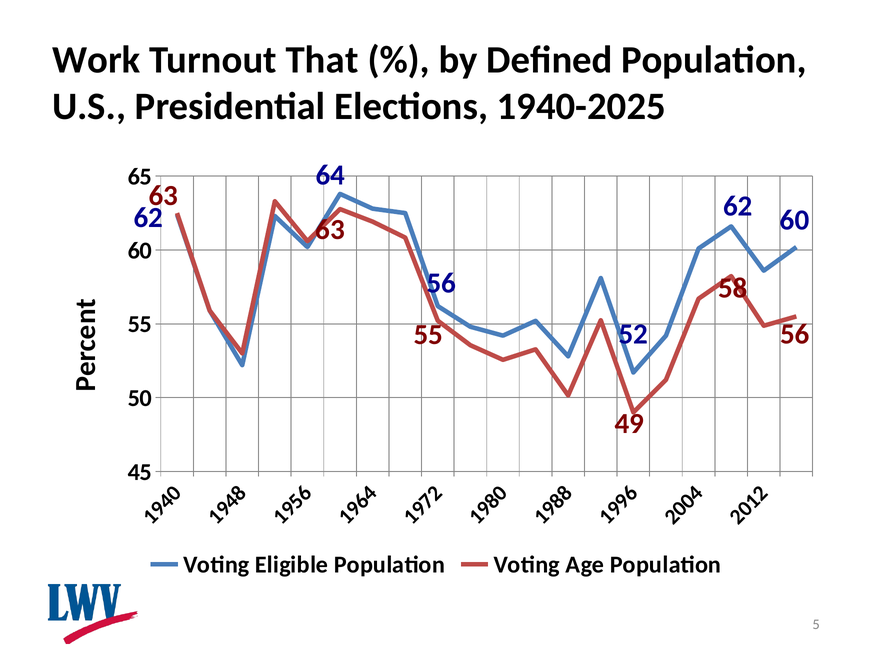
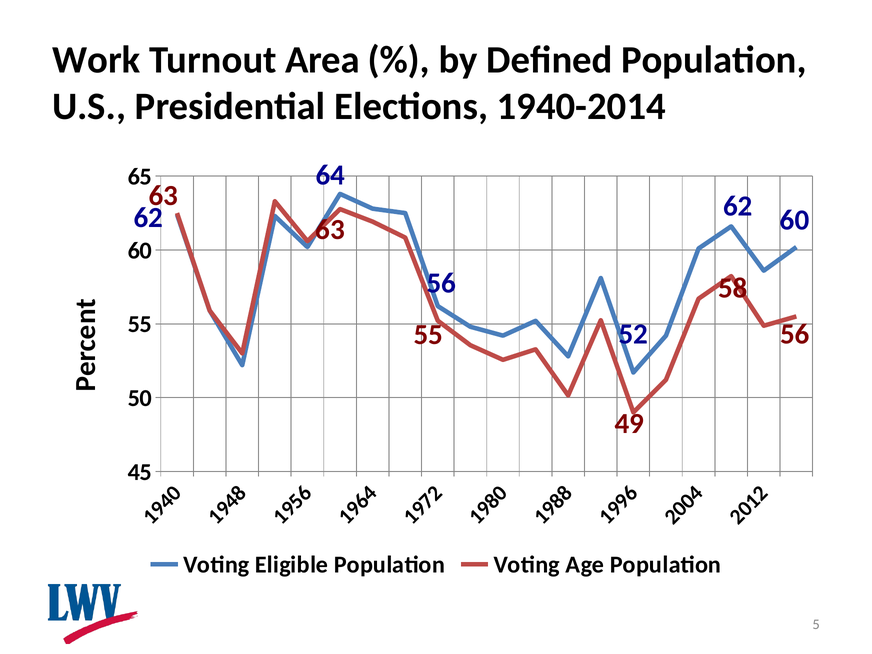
That: That -> Area
1940-2025: 1940-2025 -> 1940-2014
